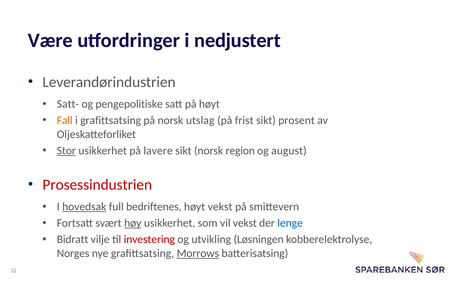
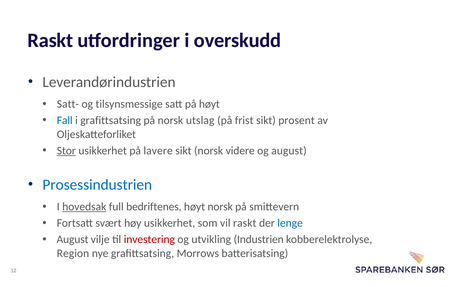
Være at (50, 40): Være -> Raskt
nedjustert: nedjustert -> overskudd
pengepolitiske: pengepolitiske -> tilsynsmessige
Fall colour: orange -> blue
region: region -> videre
Prosessindustrien colour: red -> blue
høyt vekst: vekst -> norsk
høy underline: present -> none
vil vekst: vekst -> raskt
Bidratt at (73, 239): Bidratt -> August
Løsningen: Løsningen -> Industrien
Norges: Norges -> Region
Morrows underline: present -> none
